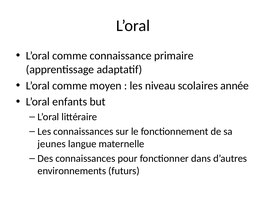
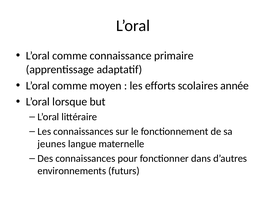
niveau: niveau -> efforts
enfants: enfants -> lorsque
